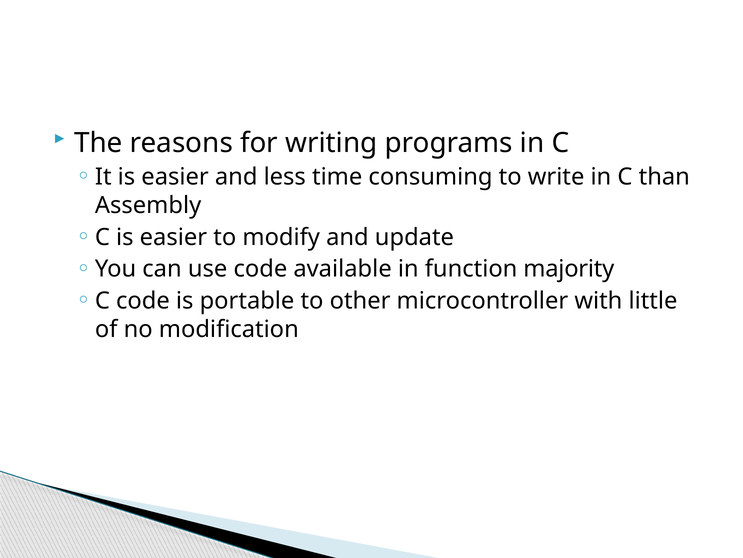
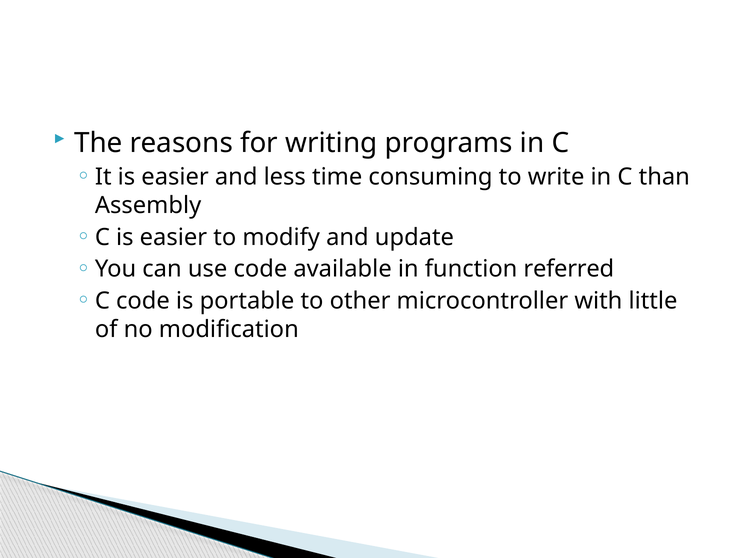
majority: majority -> referred
